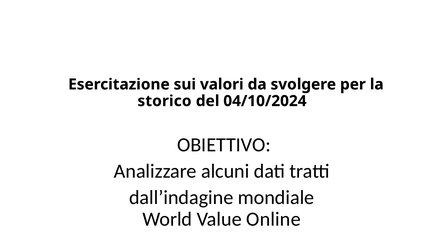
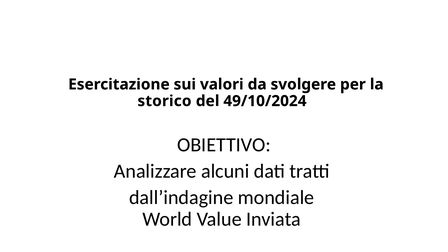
04/10/2024: 04/10/2024 -> 49/10/2024
Online: Online -> Inviata
